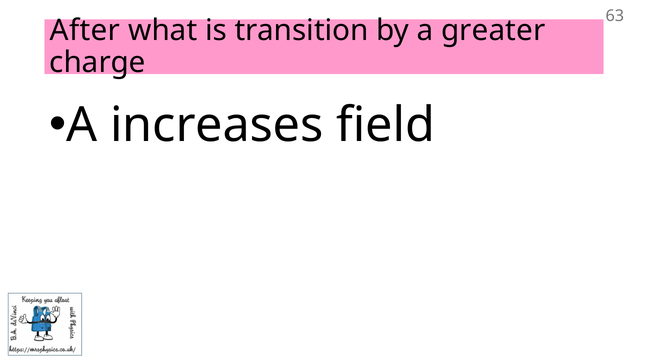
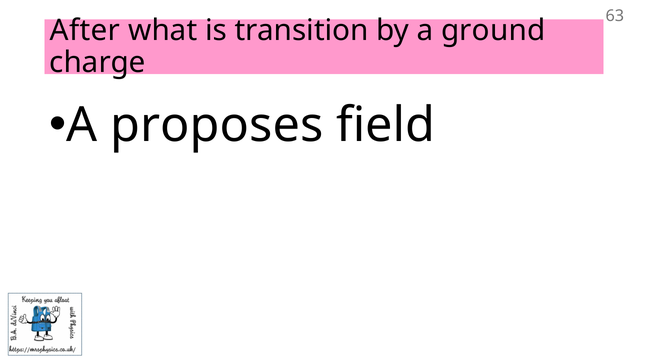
greater: greater -> ground
increases: increases -> proposes
